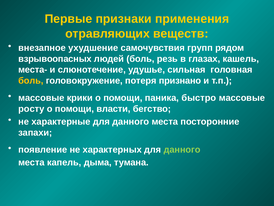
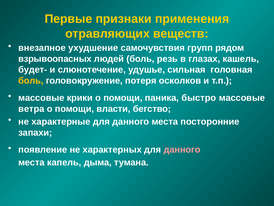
места-: места- -> будет-
признано: признано -> осколков
росту: росту -> ветра
данного at (182, 149) colour: light green -> pink
